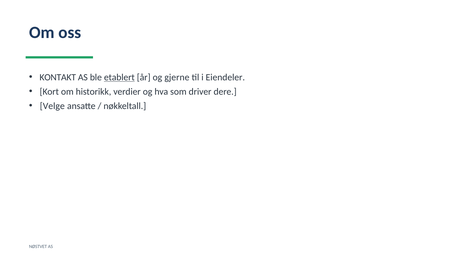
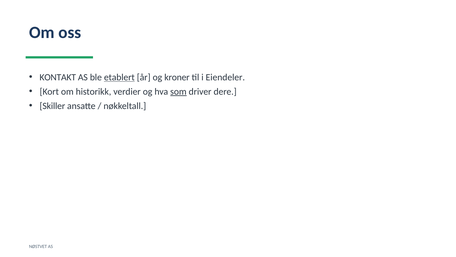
gjerne: gjerne -> kroner
som underline: none -> present
Velge: Velge -> Skiller
